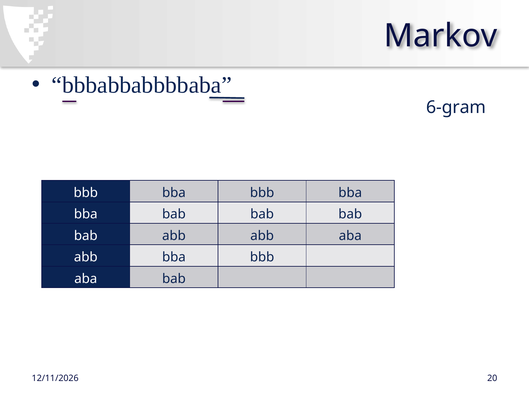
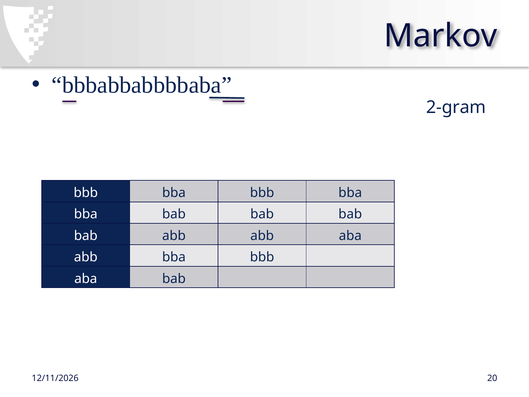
6-gram: 6-gram -> 2-gram
